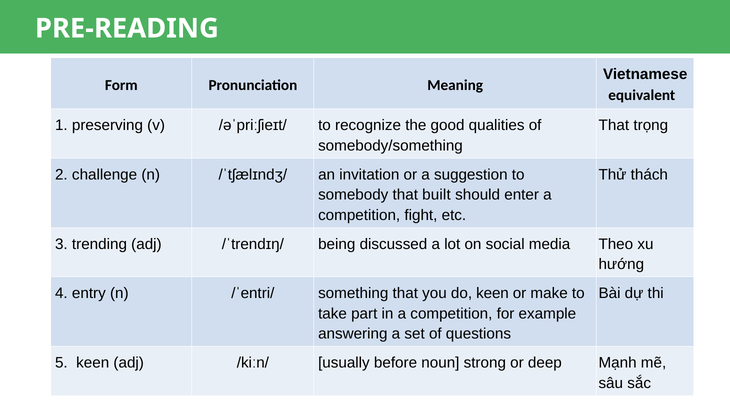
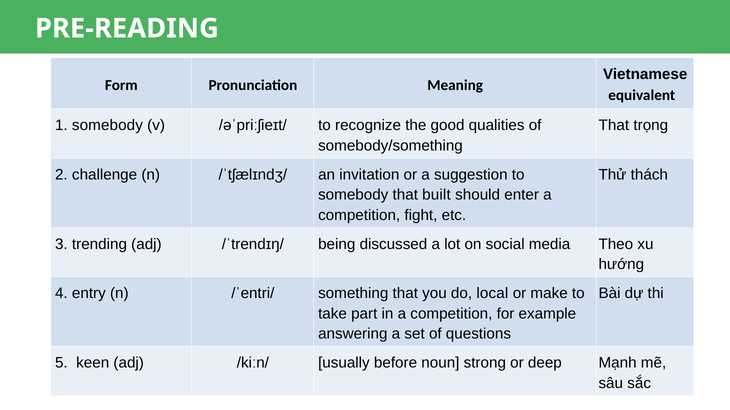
1 preserving: preserving -> somebody
do keen: keen -> local
